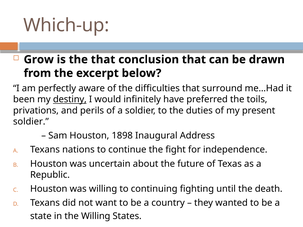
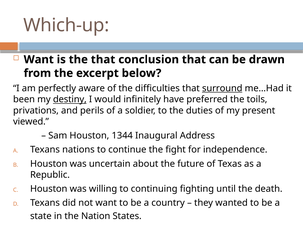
Grow at (39, 60): Grow -> Want
surround underline: none -> present
soldier at (31, 122): soldier -> viewed
1898: 1898 -> 1344
the Willing: Willing -> Nation
